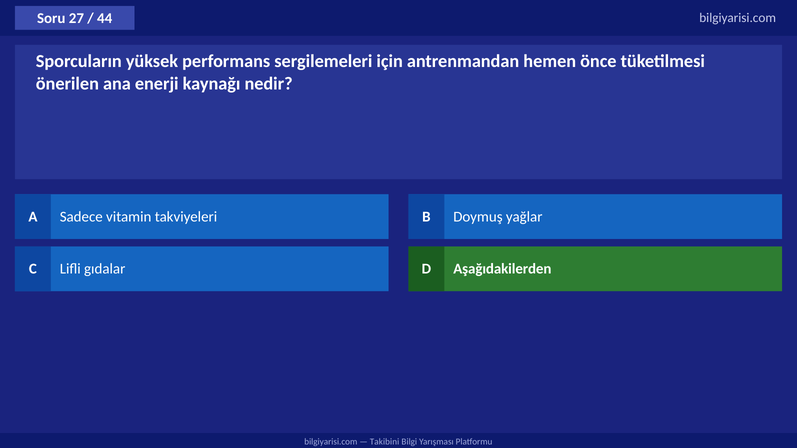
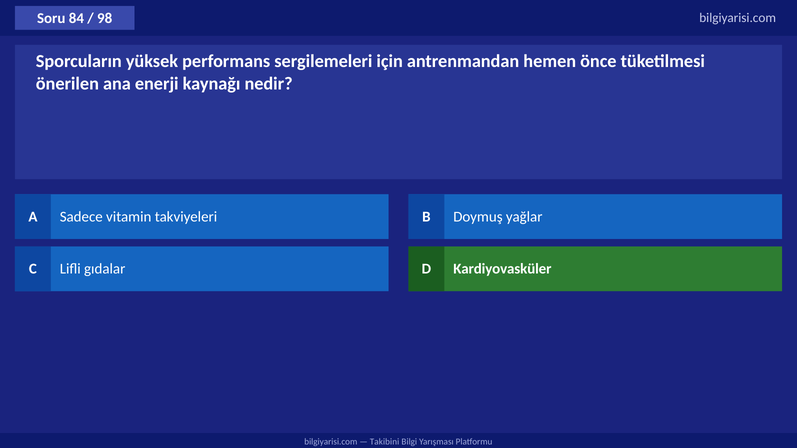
27: 27 -> 84
44: 44 -> 98
Aşağıdakilerden: Aşağıdakilerden -> Kardiyovasküler
